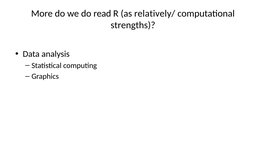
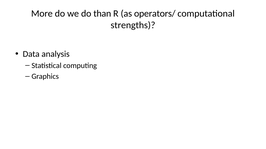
read: read -> than
relatively/: relatively/ -> operators/
